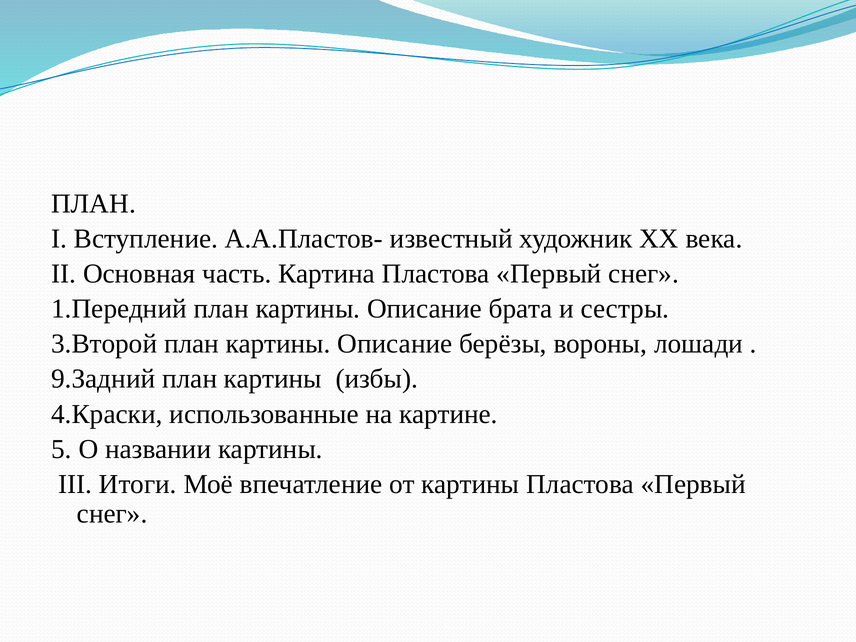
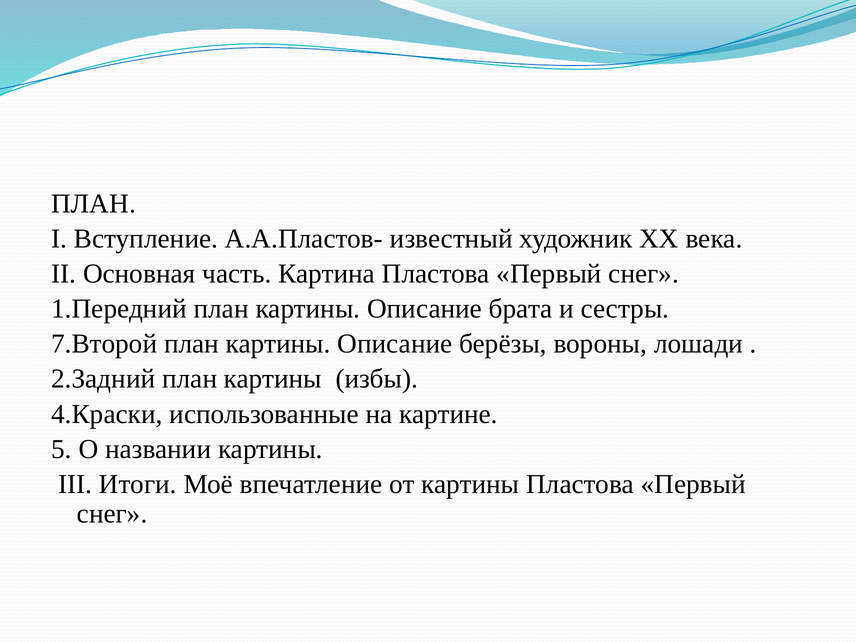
3.Второй: 3.Второй -> 7.Второй
9.Задний: 9.Задний -> 2.Задний
